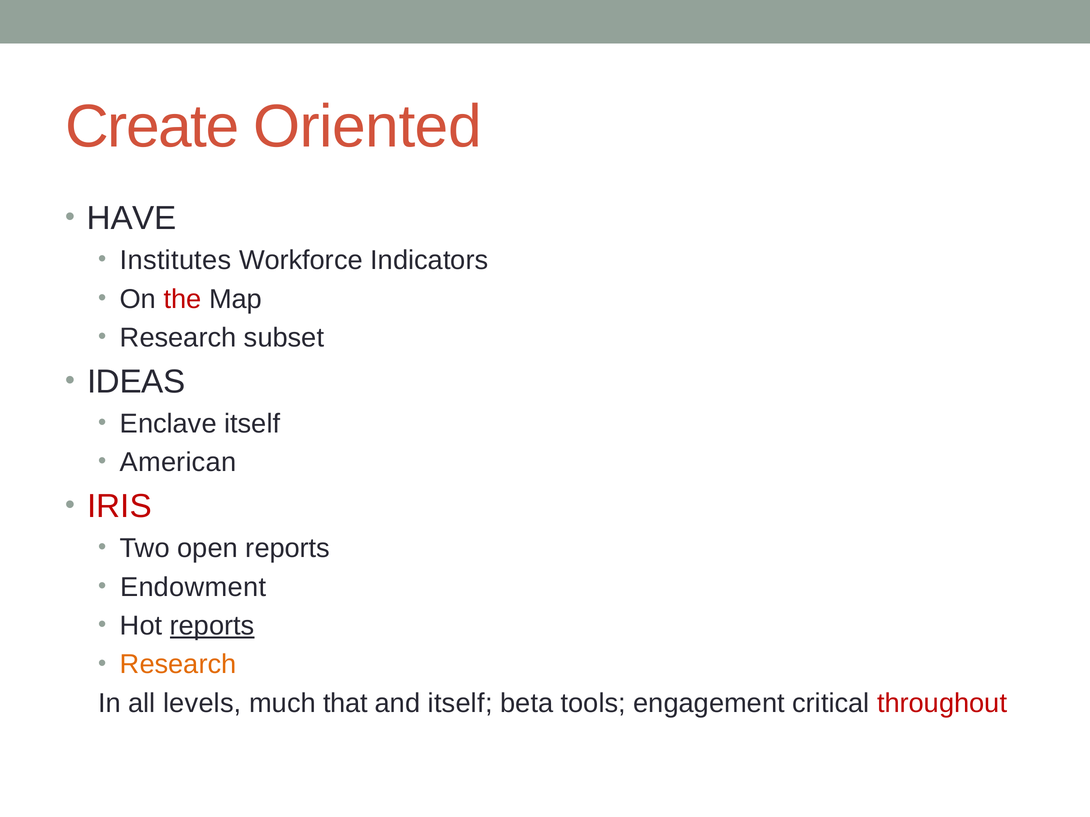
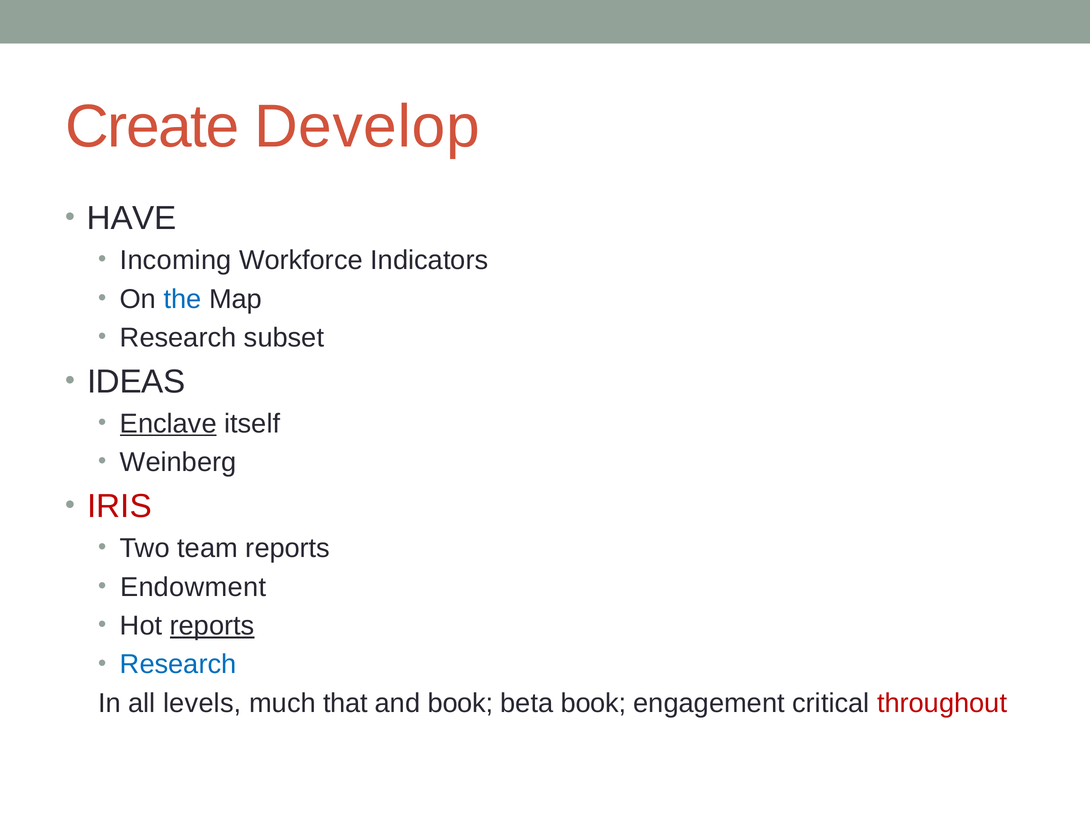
Oriented: Oriented -> Develop
Institutes: Institutes -> Incoming
the colour: red -> blue
Enclave underline: none -> present
American: American -> Weinberg
open: open -> team
Research at (178, 665) colour: orange -> blue
and itself: itself -> book
beta tools: tools -> book
